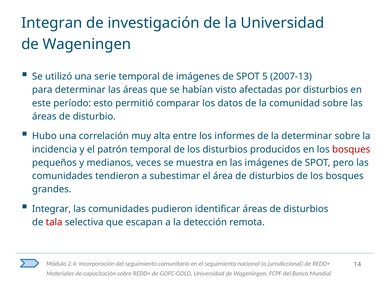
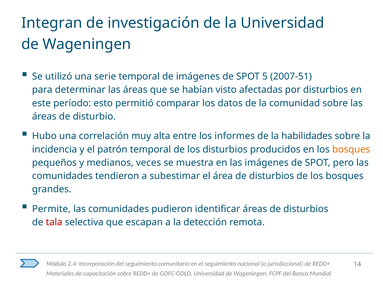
2007-13: 2007-13 -> 2007-51
la determinar: determinar -> habilidades
bosques at (351, 149) colour: red -> orange
Integrar: Integrar -> Permite
